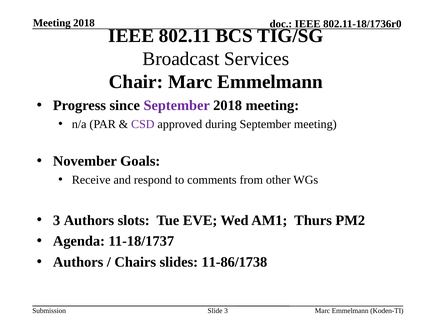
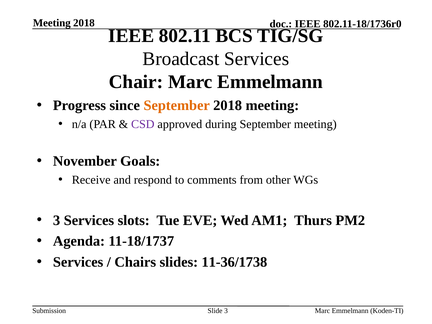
September at (177, 105) colour: purple -> orange
3 Authors: Authors -> Services
Authors at (78, 262): Authors -> Services
11-86/1738: 11-86/1738 -> 11-36/1738
